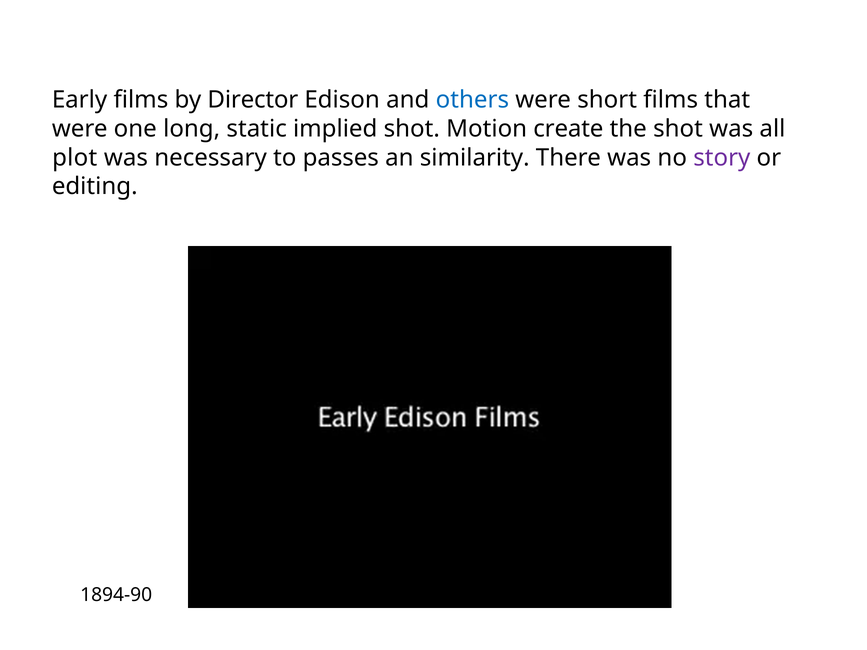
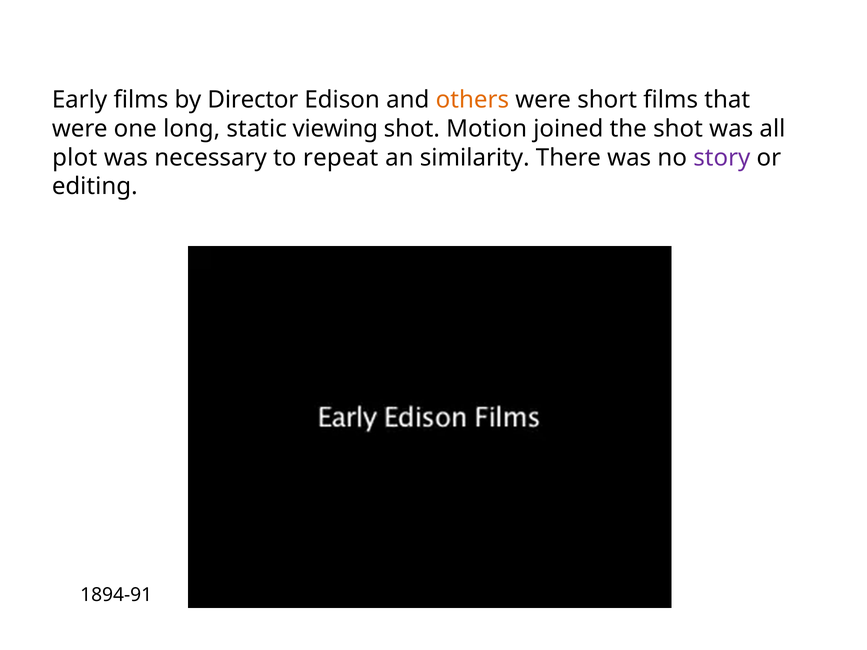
others colour: blue -> orange
implied: implied -> viewing
create: create -> joined
passes: passes -> repeat
1894-90: 1894-90 -> 1894-91
